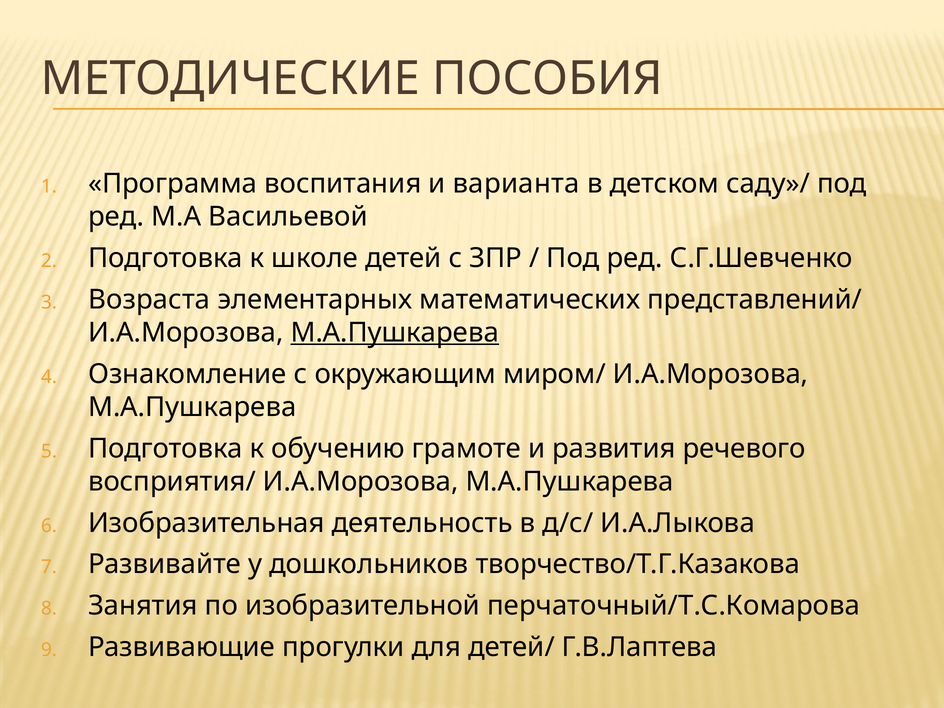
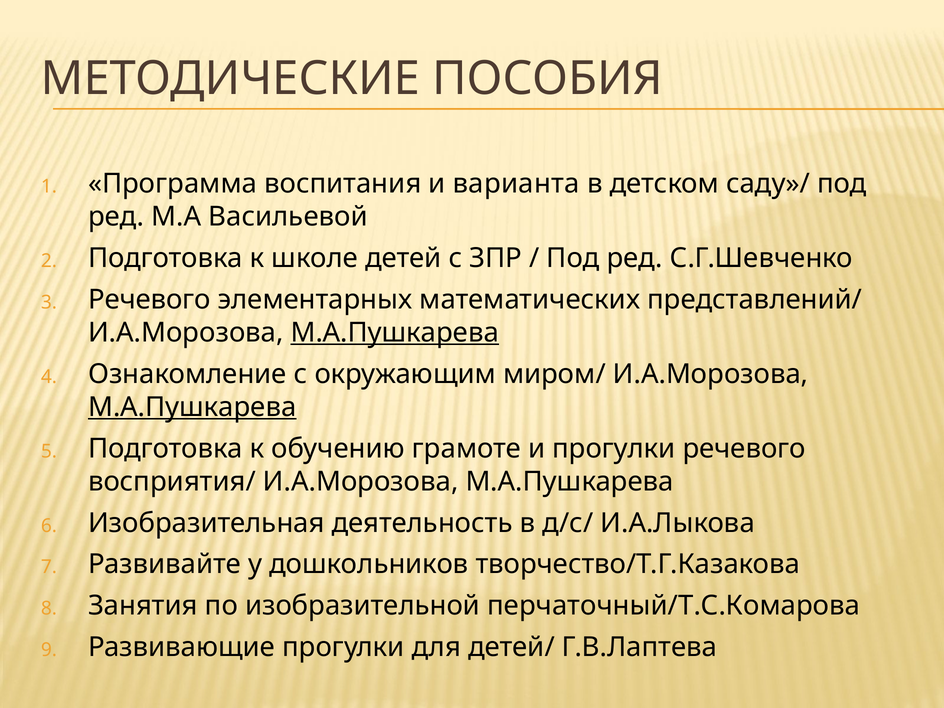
Возраста at (149, 300): Возраста -> Речевого
М.А.Пушкарева at (192, 407) underline: none -> present
и развития: развития -> прогулки
